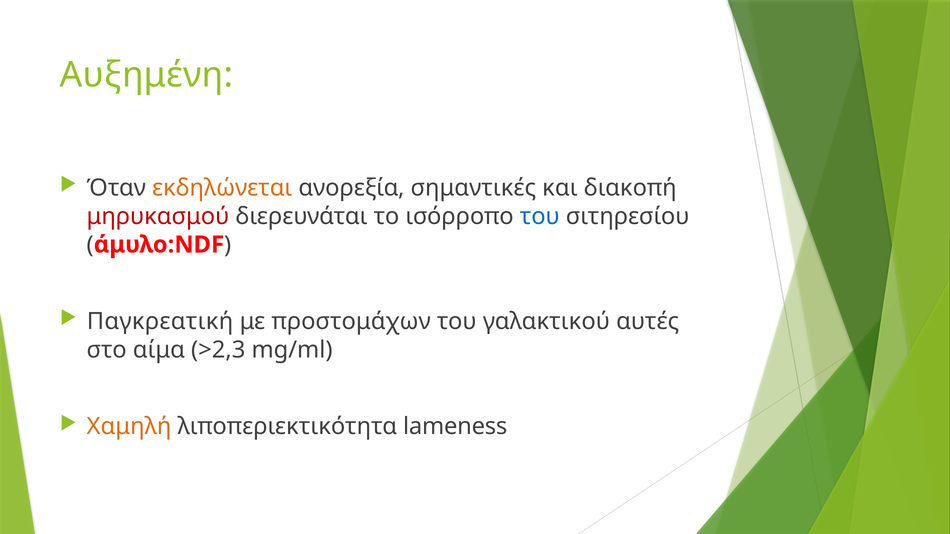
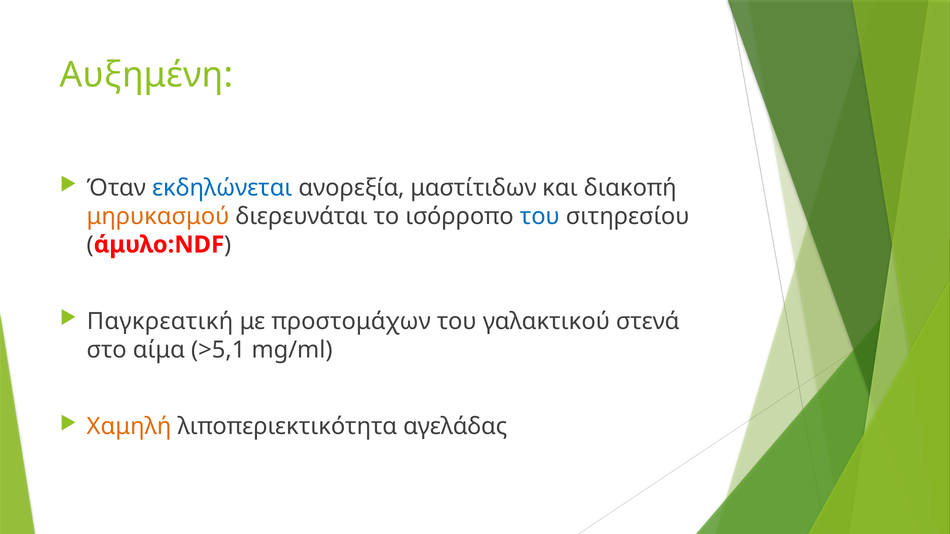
εκδηλώνεται colour: orange -> blue
σημαντικές: σημαντικές -> μαστίτιδων
μηρυκασμού colour: red -> orange
αυτές: αυτές -> στενά
>2,3: >2,3 -> >5,1
lameness: lameness -> αγελάδας
